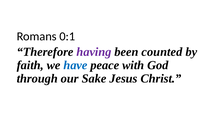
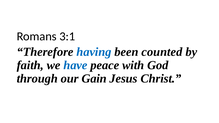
0:1: 0:1 -> 3:1
having colour: purple -> blue
Sake: Sake -> Gain
